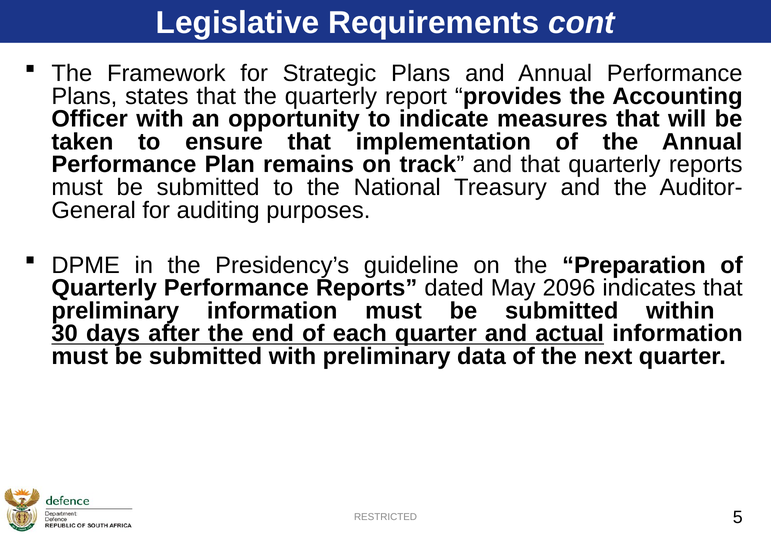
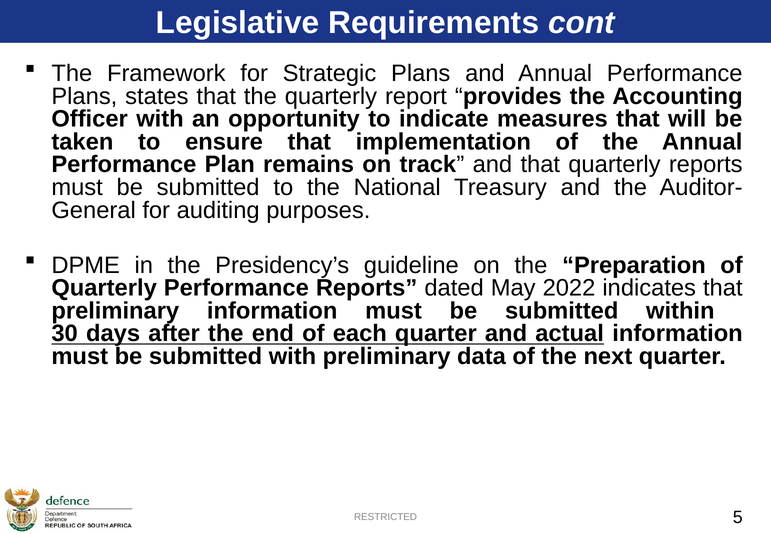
2096: 2096 -> 2022
